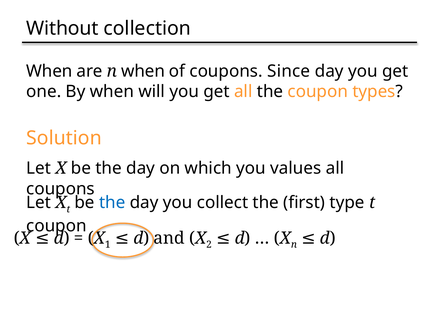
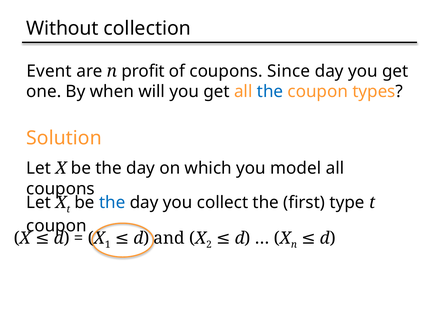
When at (49, 71): When -> Event
n when: when -> profit
the at (270, 92) colour: black -> blue
values: values -> model
